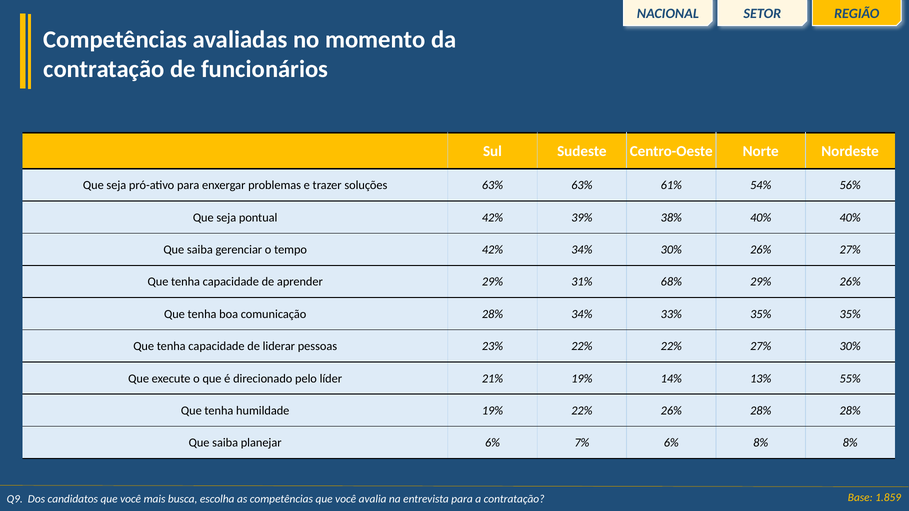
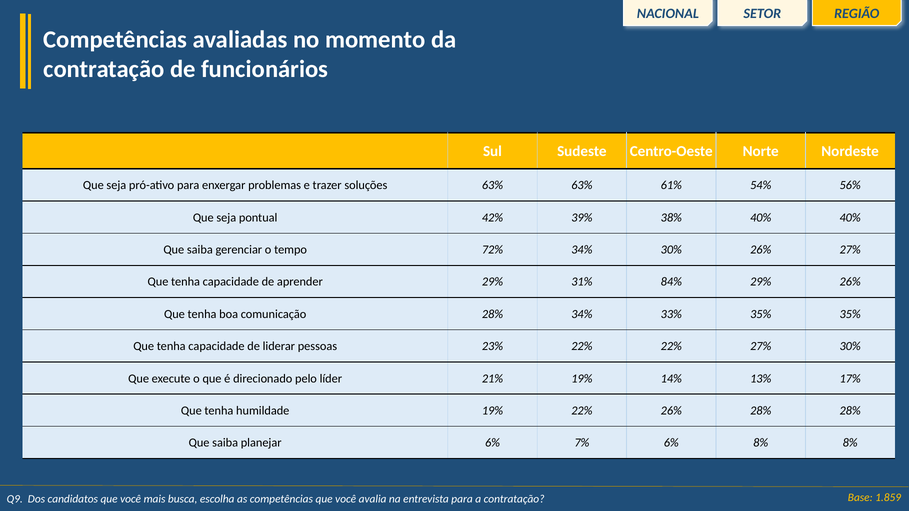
tempo 42%: 42% -> 72%
68%: 68% -> 84%
55%: 55% -> 17%
